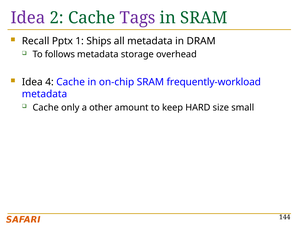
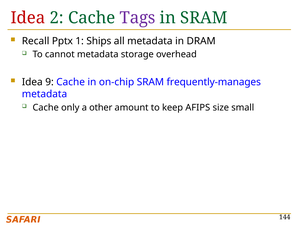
Idea at (28, 18) colour: purple -> red
follows: follows -> cannot
4: 4 -> 9
frequently-workload: frequently-workload -> frequently-manages
HARD: HARD -> AFIPS
